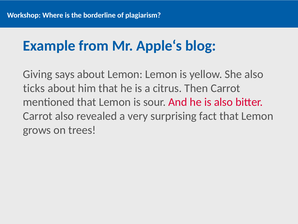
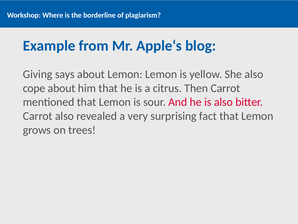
ticks: ticks -> cope
